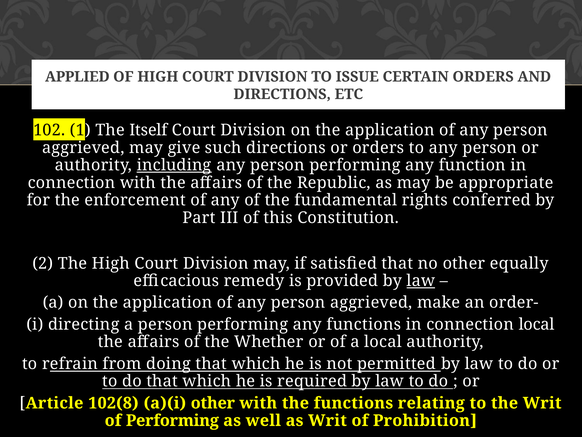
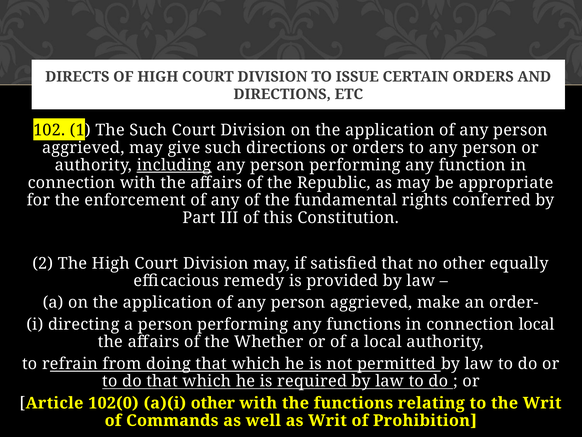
APPLIED: APPLIED -> DIRECTS
The Itself: Itself -> Such
law at (421, 280) underline: present -> none
102(8: 102(8 -> 102(0
of Performing: Performing -> Commands
